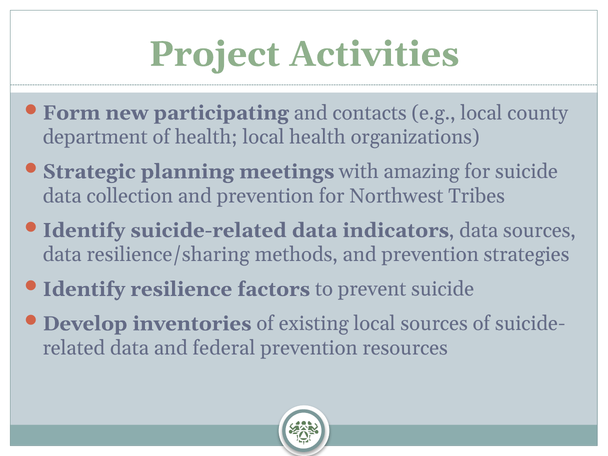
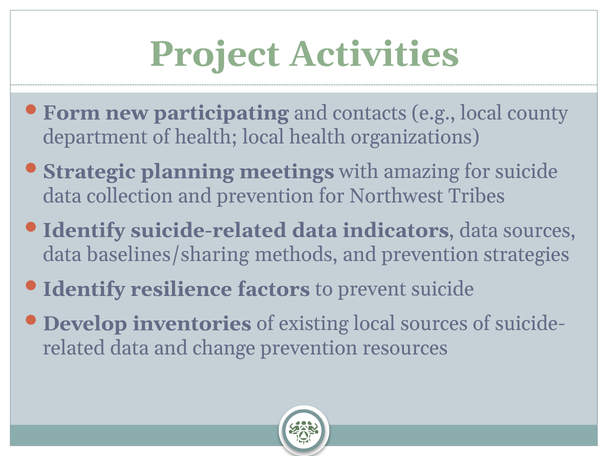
resilience/sharing: resilience/sharing -> baselines/sharing
federal: federal -> change
